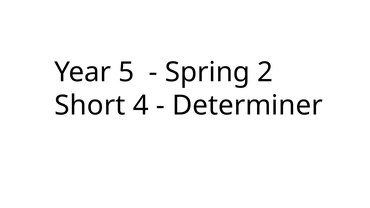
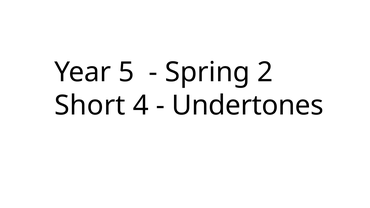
Determiner: Determiner -> Undertones
